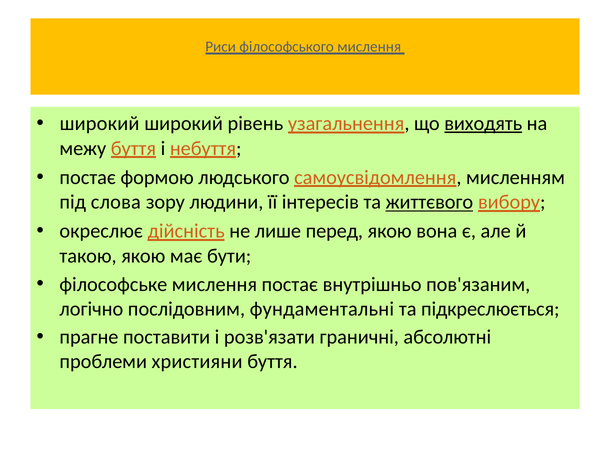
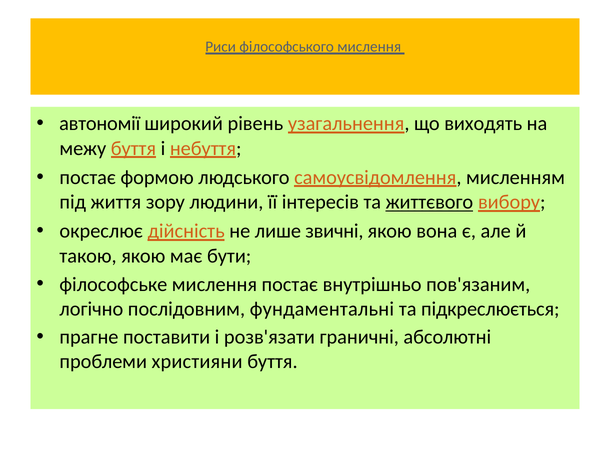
широкий at (100, 123): широкий -> автономії
виходять underline: present -> none
слова: слова -> життя
перед: перед -> звичні
